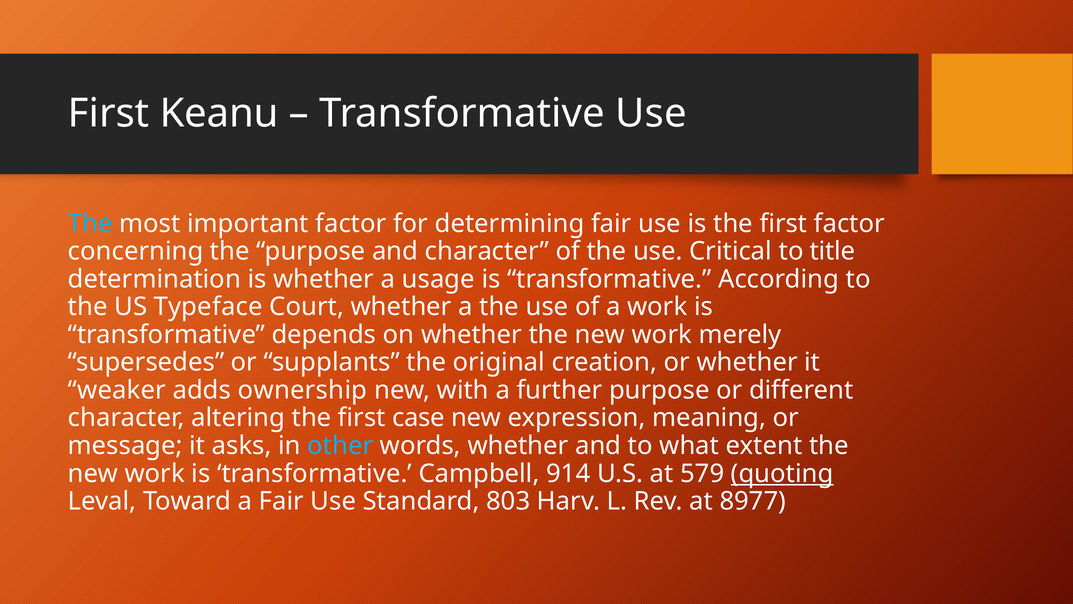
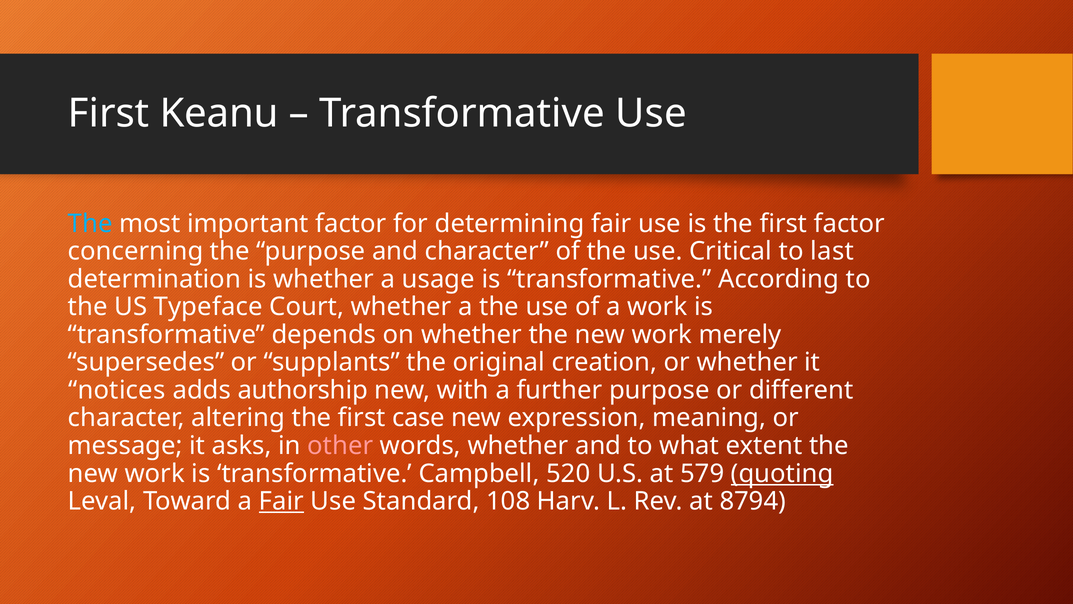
title: title -> last
weaker: weaker -> notices
ownership: ownership -> authorship
other colour: light blue -> pink
914: 914 -> 520
Fair at (281, 501) underline: none -> present
803: 803 -> 108
8977: 8977 -> 8794
